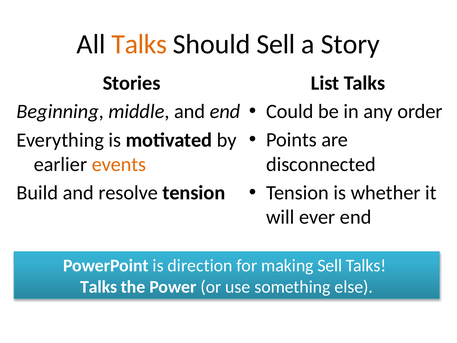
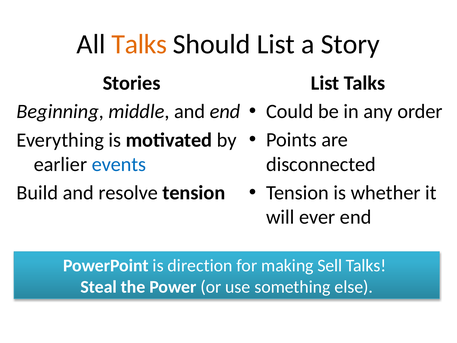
Should Sell: Sell -> List
events colour: orange -> blue
Talks at (99, 287): Talks -> Steal
